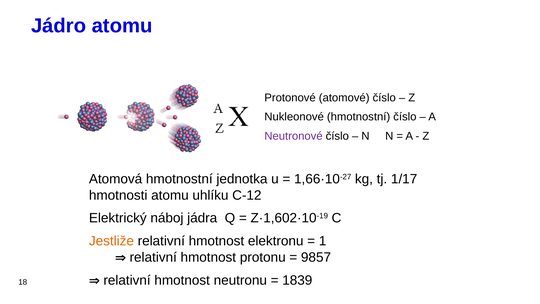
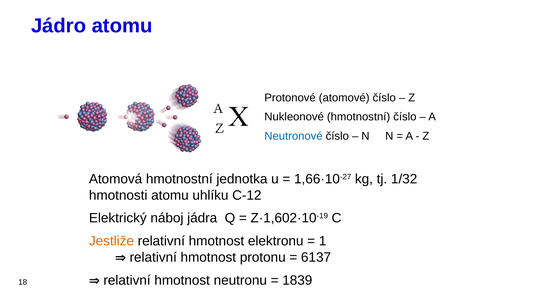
Neutronové colour: purple -> blue
1/17: 1/17 -> 1/32
9857: 9857 -> 6137
